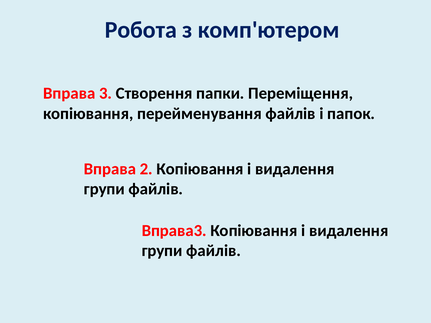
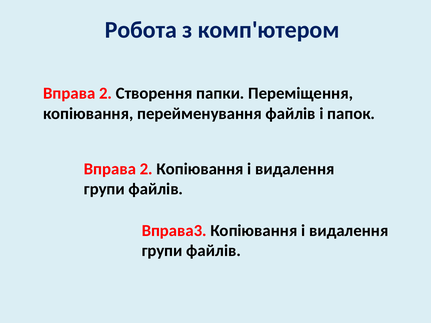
3 at (106, 93): 3 -> 2
